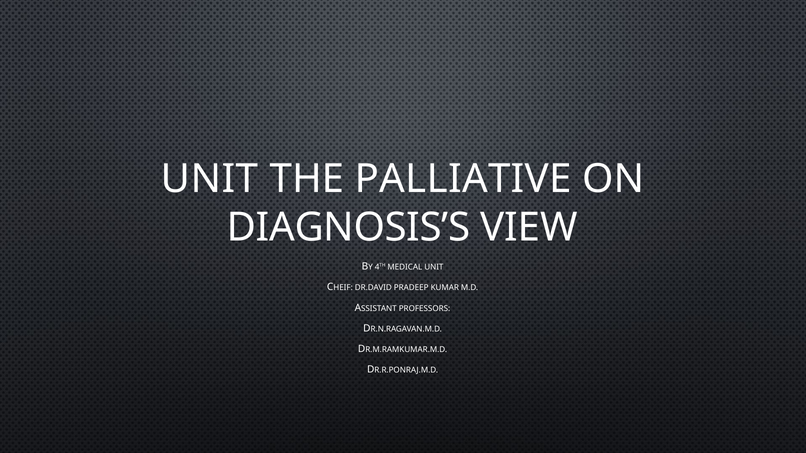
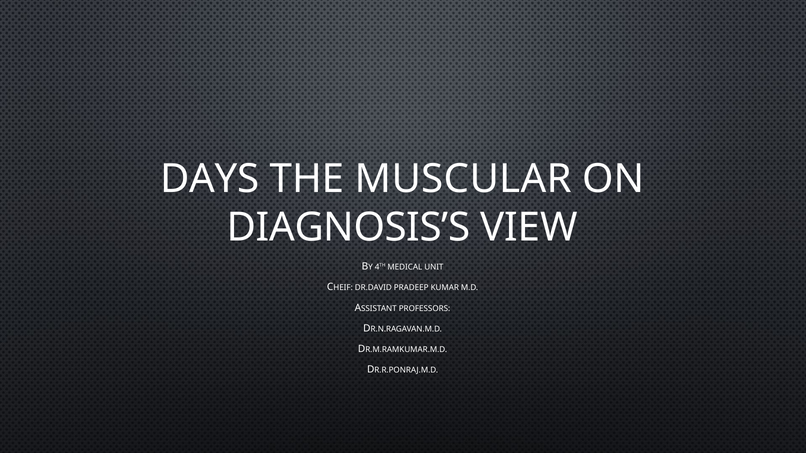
UNIT at (210, 179): UNIT -> DAYS
PALLIATIVE: PALLIATIVE -> MUSCULAR
